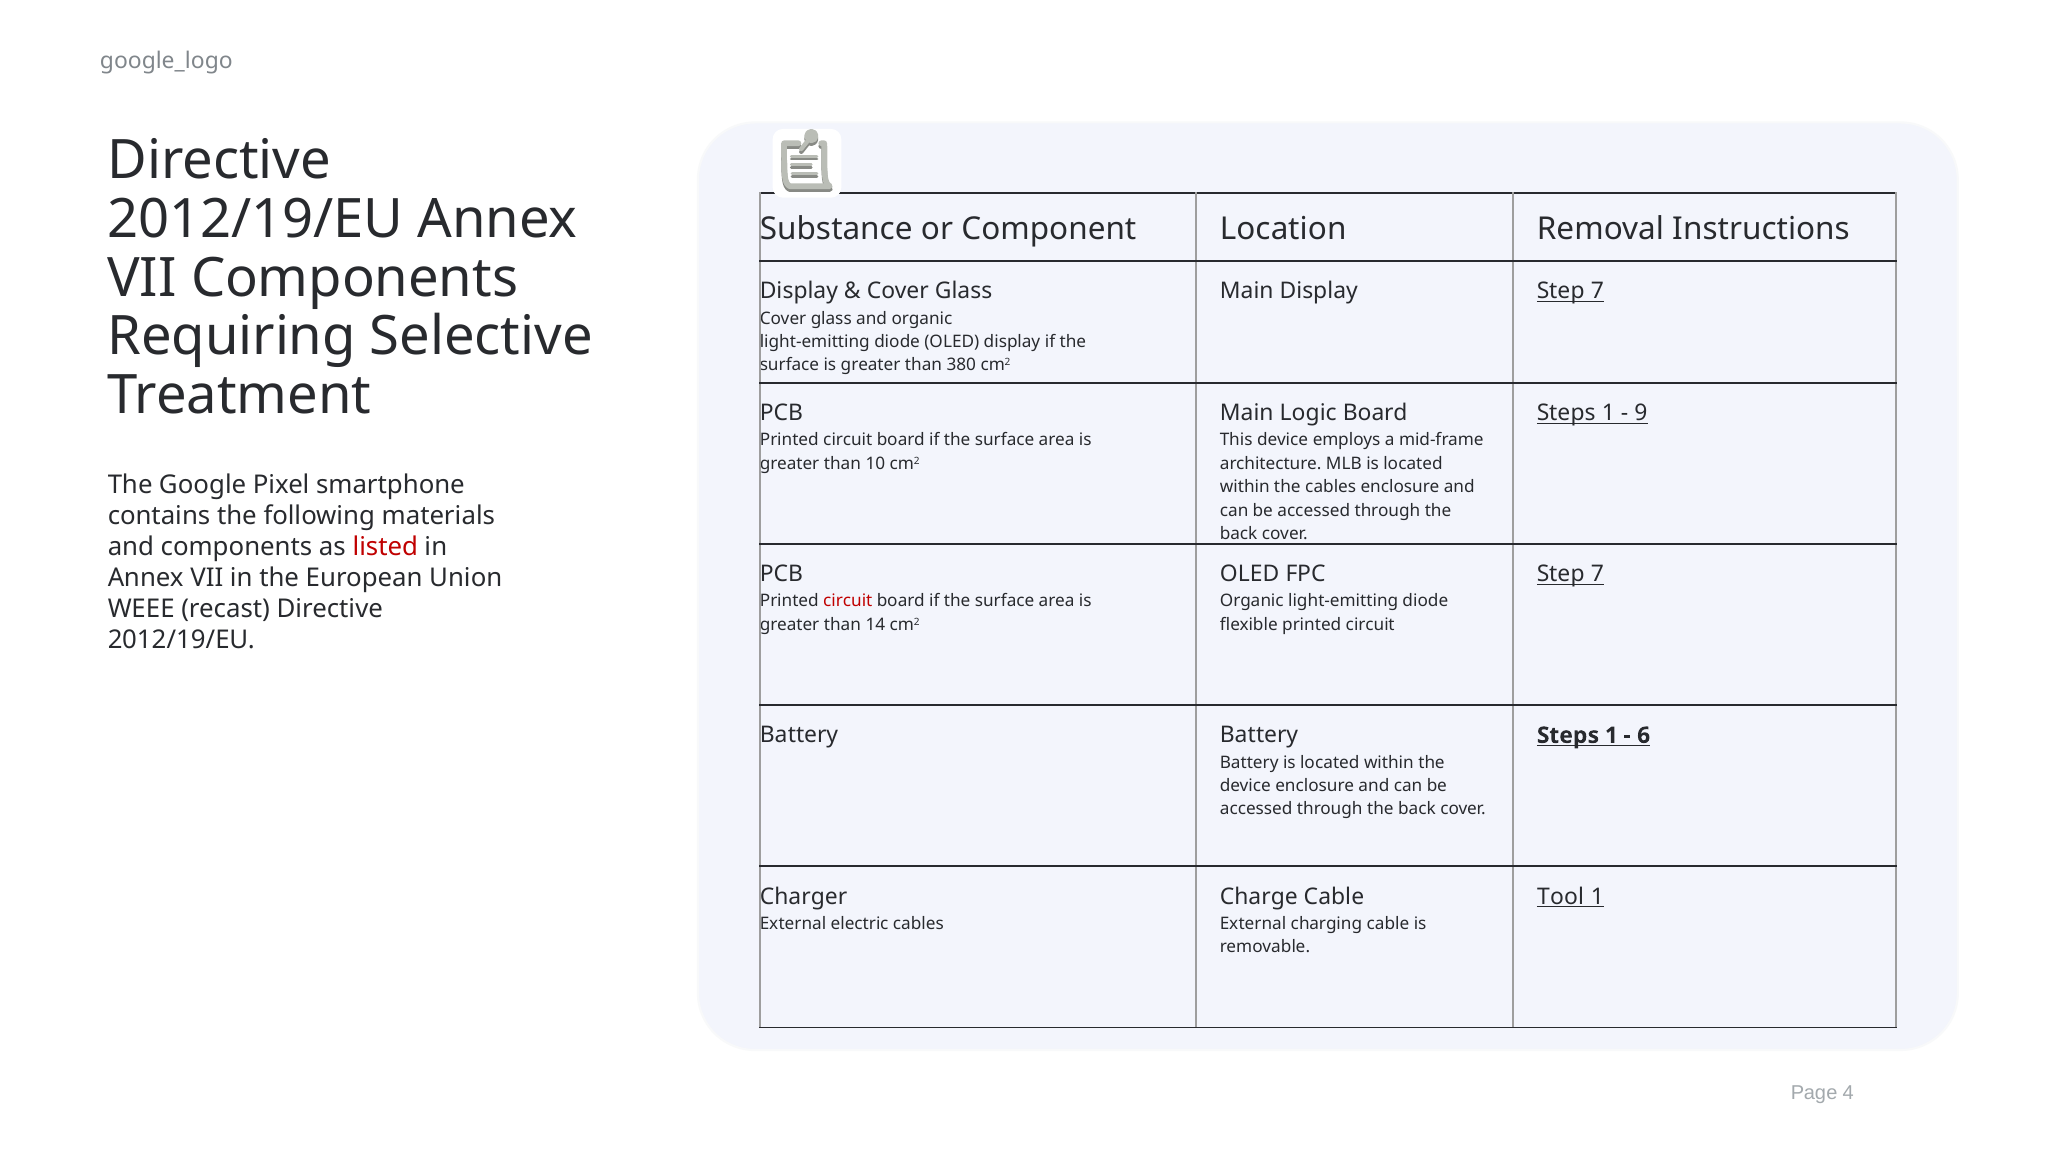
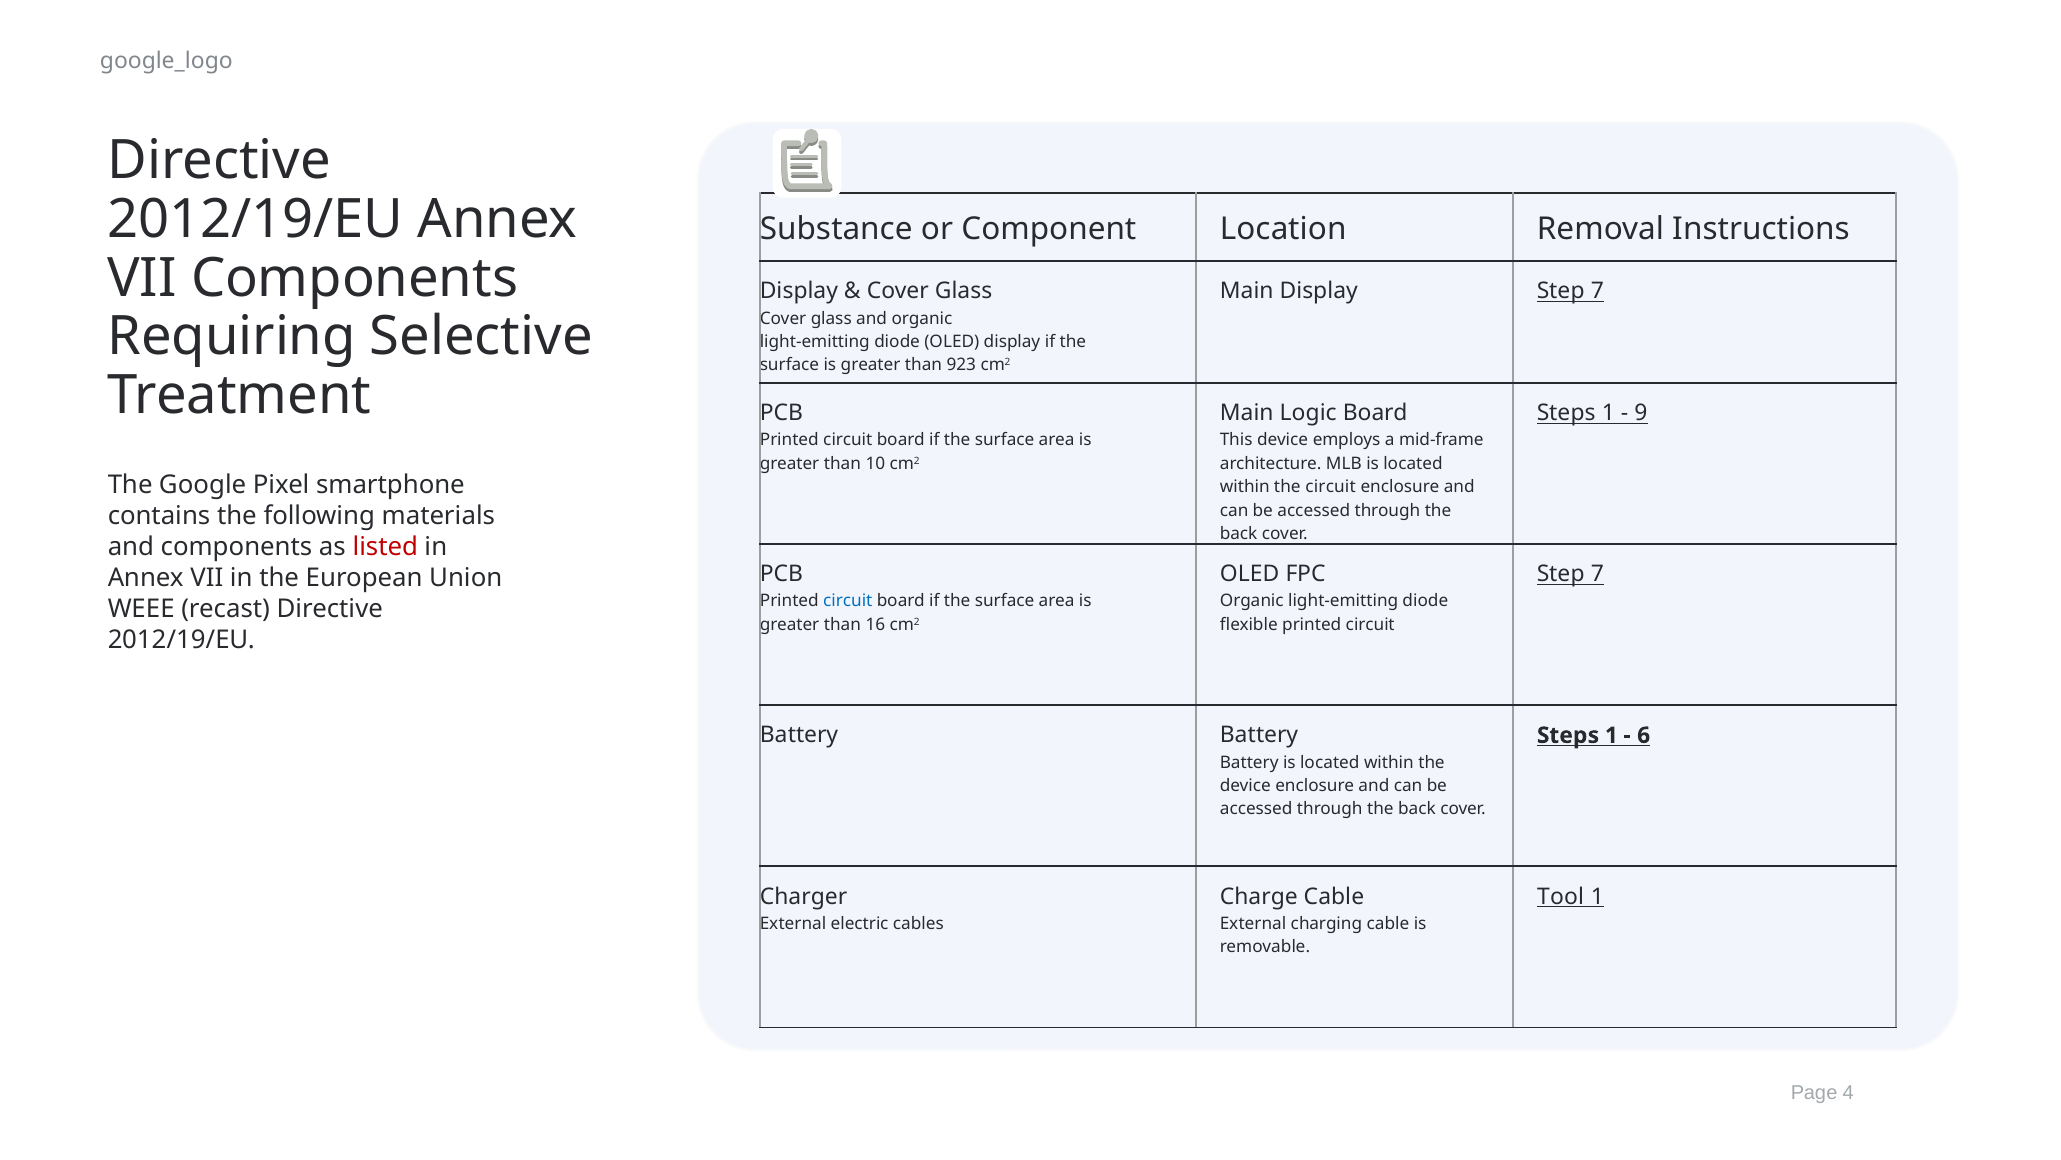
380: 380 -> 923
the cables: cables -> circuit
circuit at (848, 601) colour: red -> blue
14: 14 -> 16
